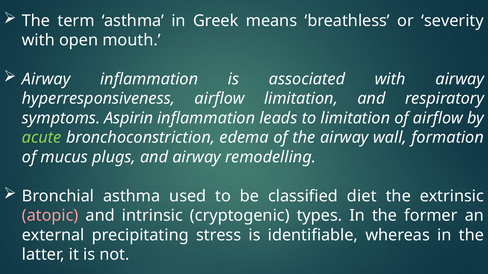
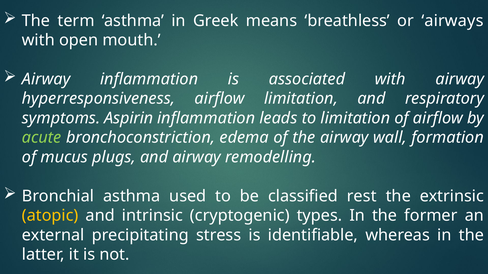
severity: severity -> airways
diet: diet -> rest
atopic colour: pink -> yellow
